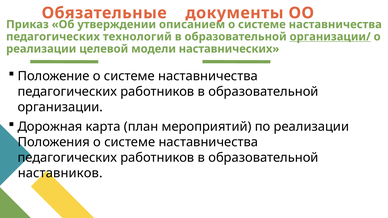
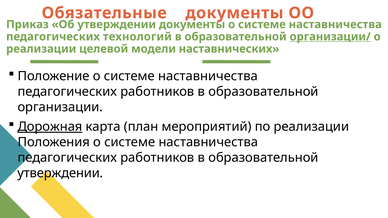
утверждении описанием: описанием -> документы
Дорожная underline: none -> present
наставников at (60, 173): наставников -> утверждении
